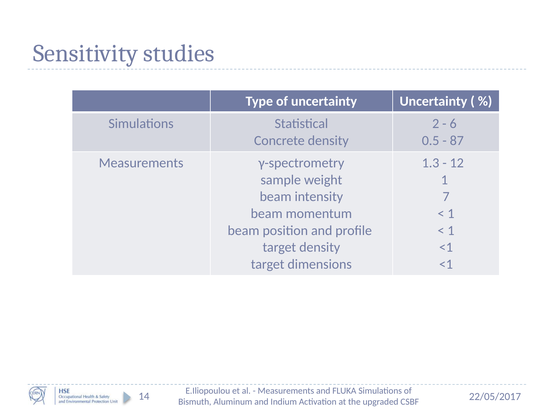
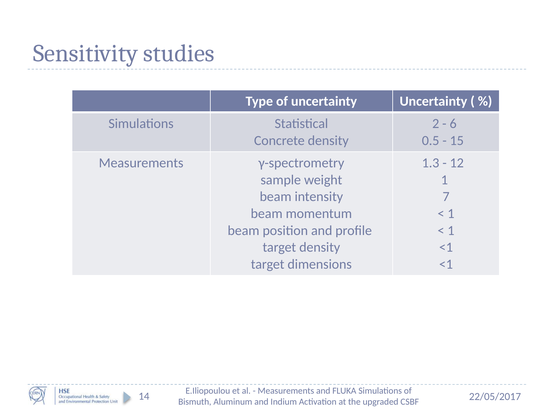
87: 87 -> 15
